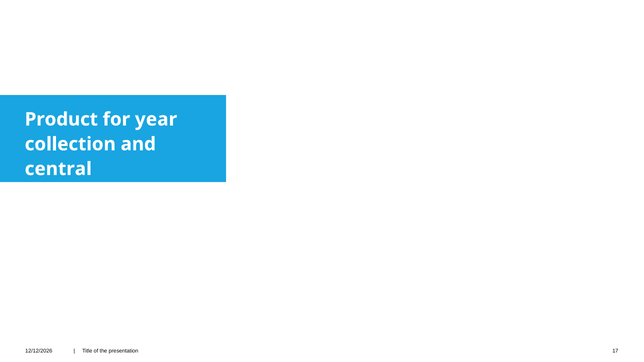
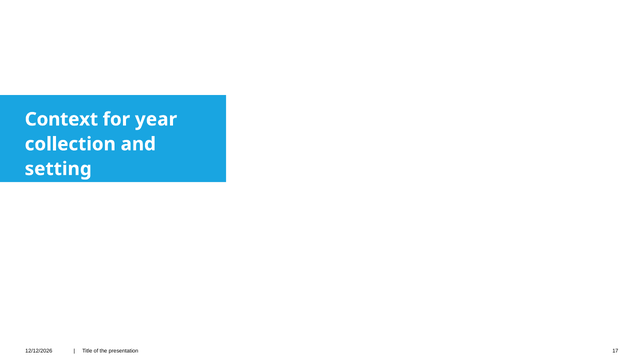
Product: Product -> Context
central: central -> setting
